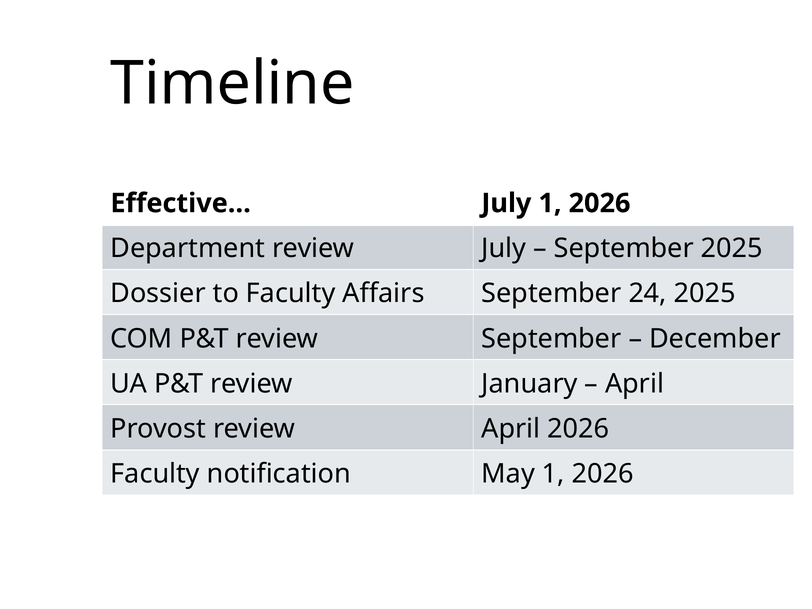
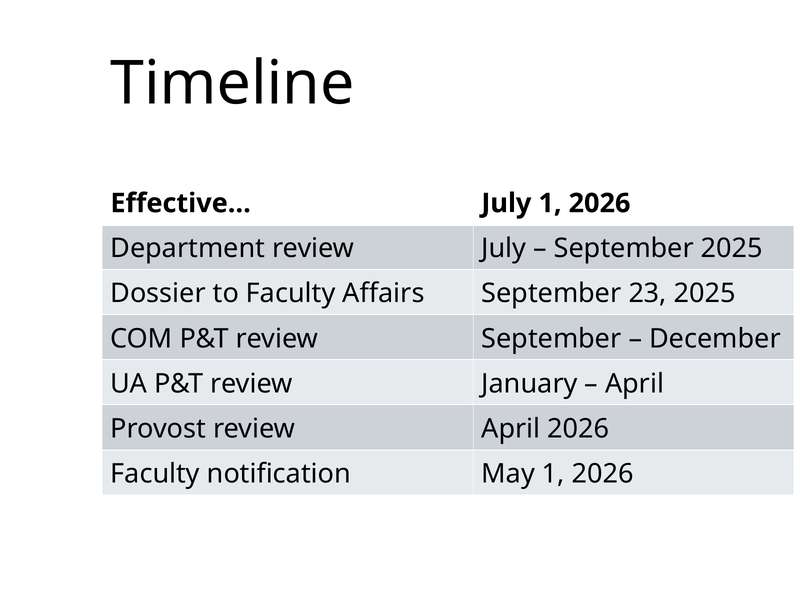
24: 24 -> 23
